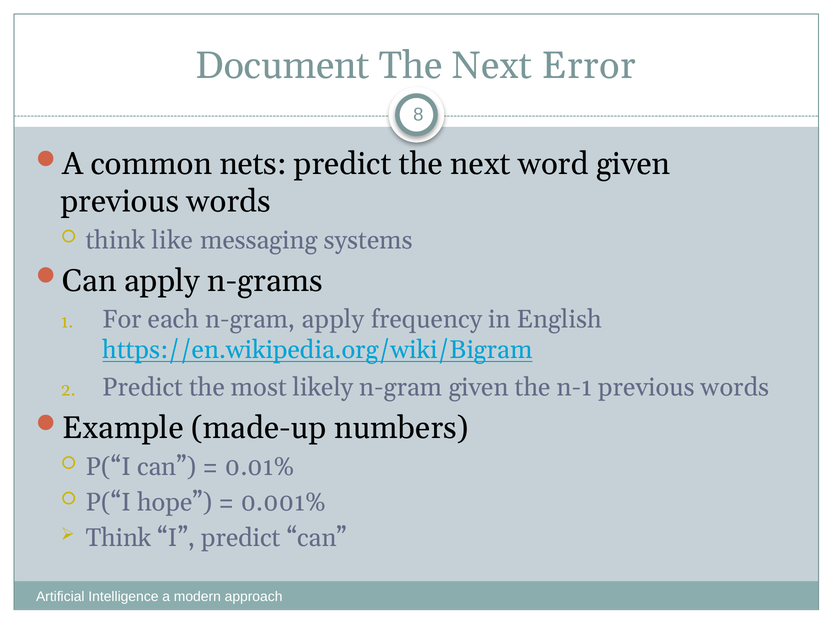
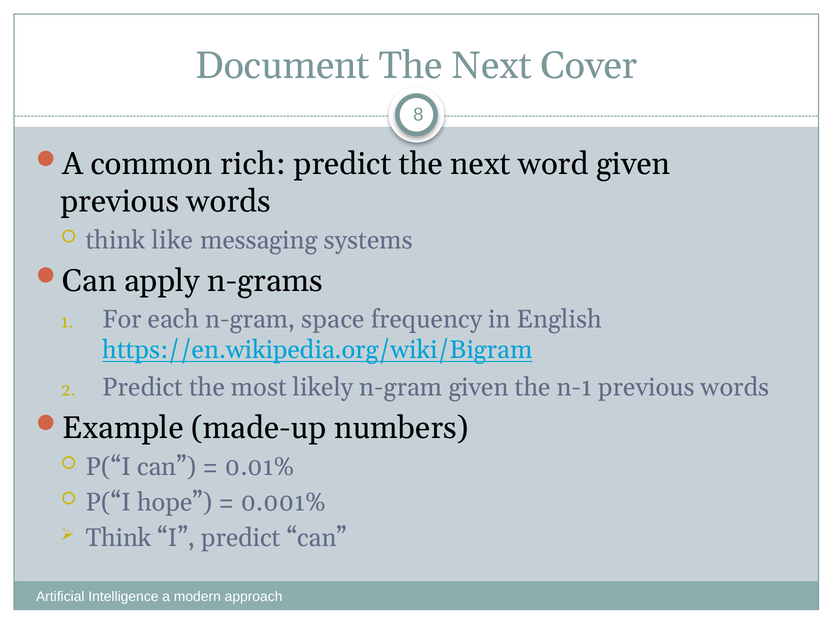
Error: Error -> Cover
nets: nets -> rich
n-gram apply: apply -> space
